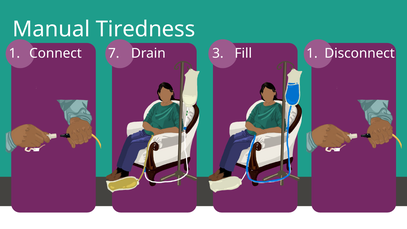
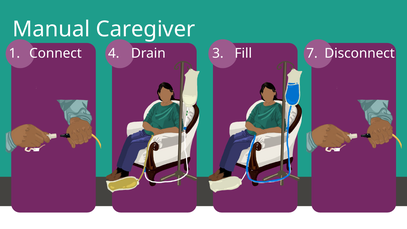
Tiredness: Tiredness -> Caregiver
7: 7 -> 4
Drain 1: 1 -> 7
